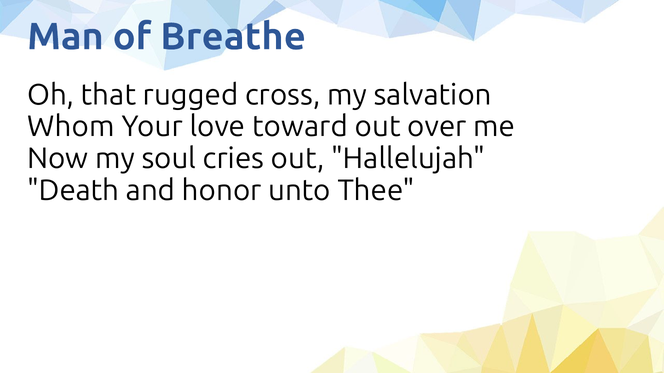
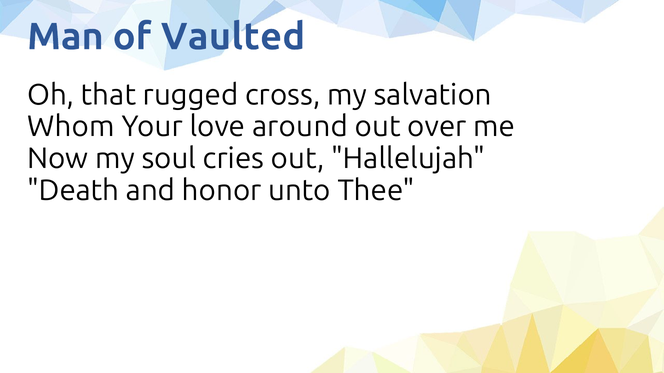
Breathe: Breathe -> Vaulted
toward: toward -> around
